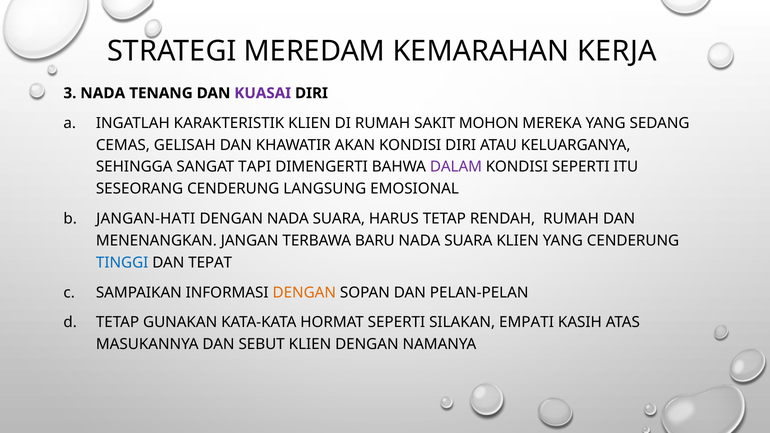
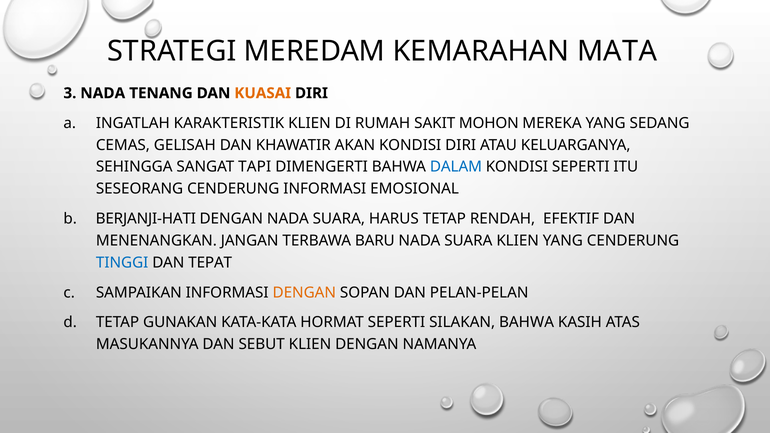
KERJA: KERJA -> MATA
KUASAI colour: purple -> orange
DALAM colour: purple -> blue
CENDERUNG LANGSUNG: LANGSUNG -> INFORMASI
JANGAN-HATI: JANGAN-HATI -> BERJANJI-HATI
RENDAH RUMAH: RUMAH -> EFEKTIF
SILAKAN EMPATI: EMPATI -> BAHWA
